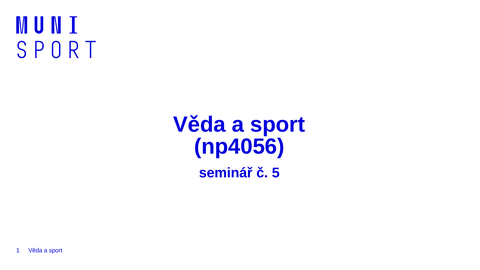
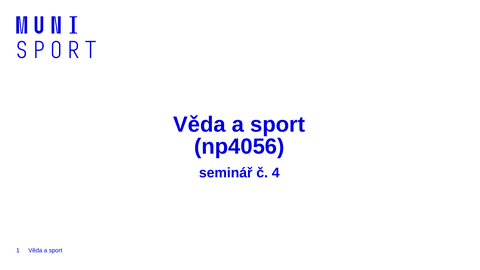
5: 5 -> 4
